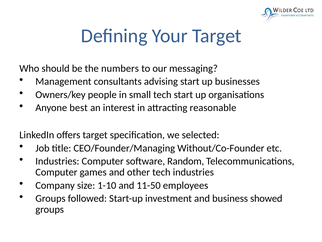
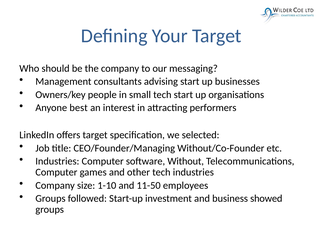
the numbers: numbers -> company
reasonable: reasonable -> performers
Random: Random -> Without
